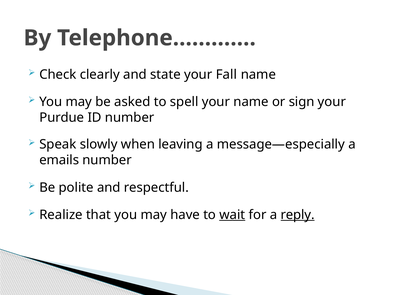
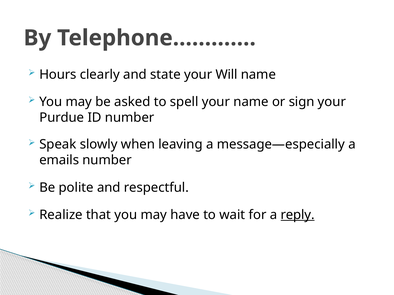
Check: Check -> Hours
Fall: Fall -> Will
wait underline: present -> none
